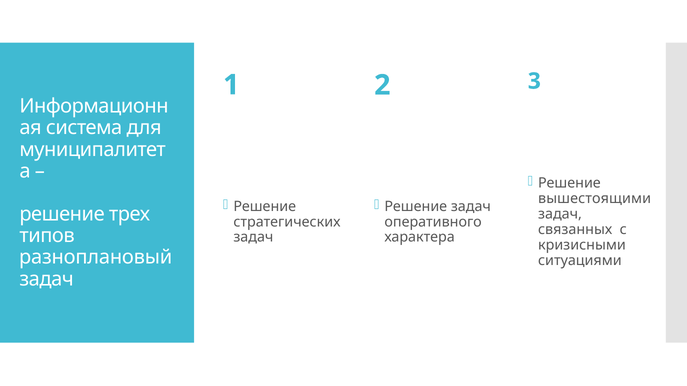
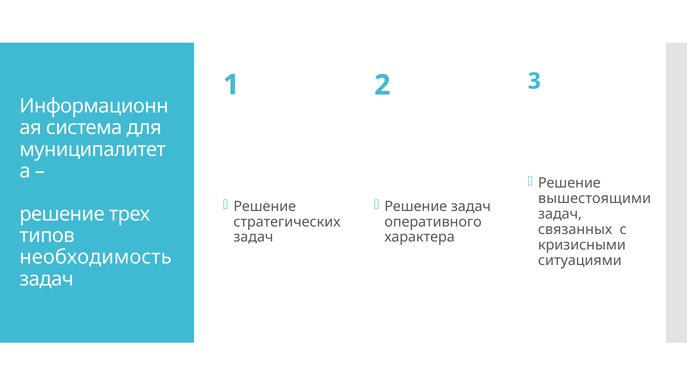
разноплановый: разноплановый -> необходимость
